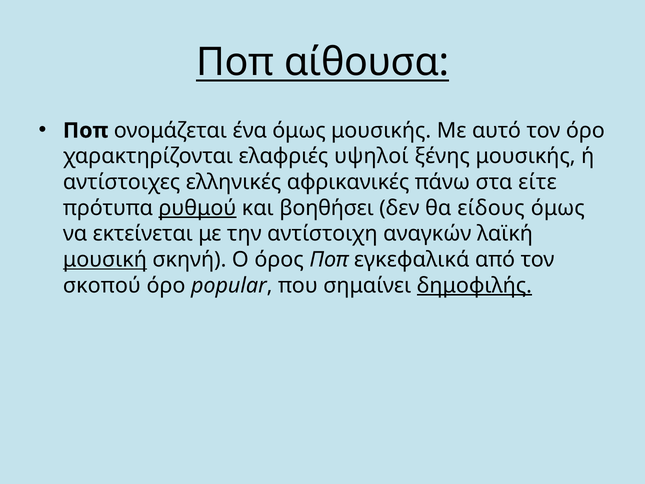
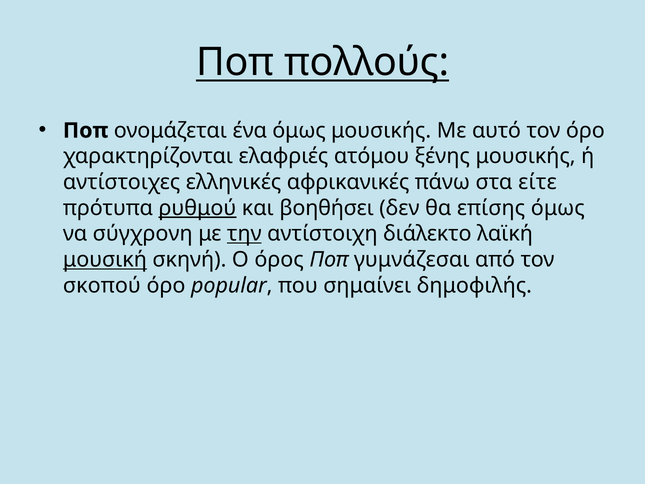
αίθουσα: αίθουσα -> πολλούς
υψηλοί: υψηλοί -> ατόμου
είδους: είδους -> επίσης
εκτείνεται: εκτείνεται -> σύγχρονη
την underline: none -> present
αναγκών: αναγκών -> διάλεκτο
εγκεφαλικά: εγκεφαλικά -> γυμνάζεσαι
δημοφιλής underline: present -> none
